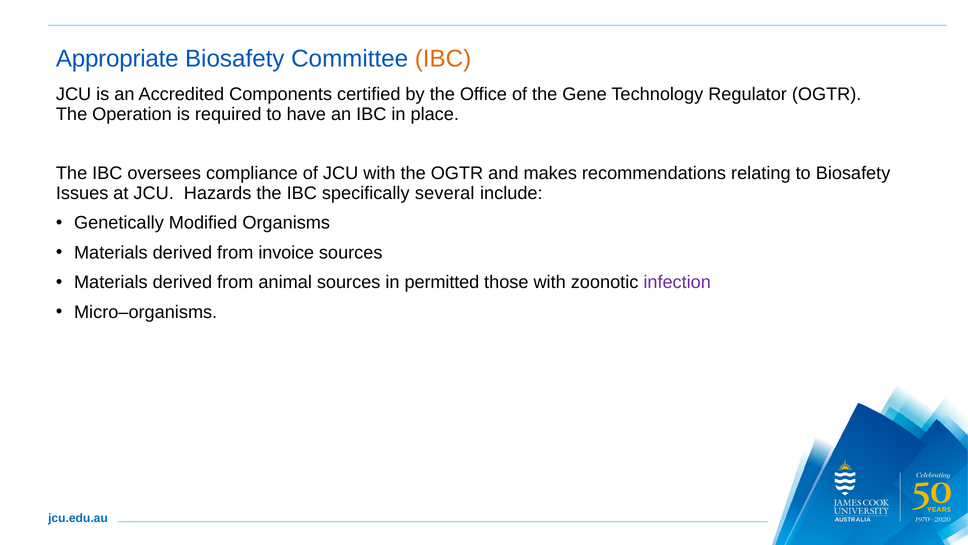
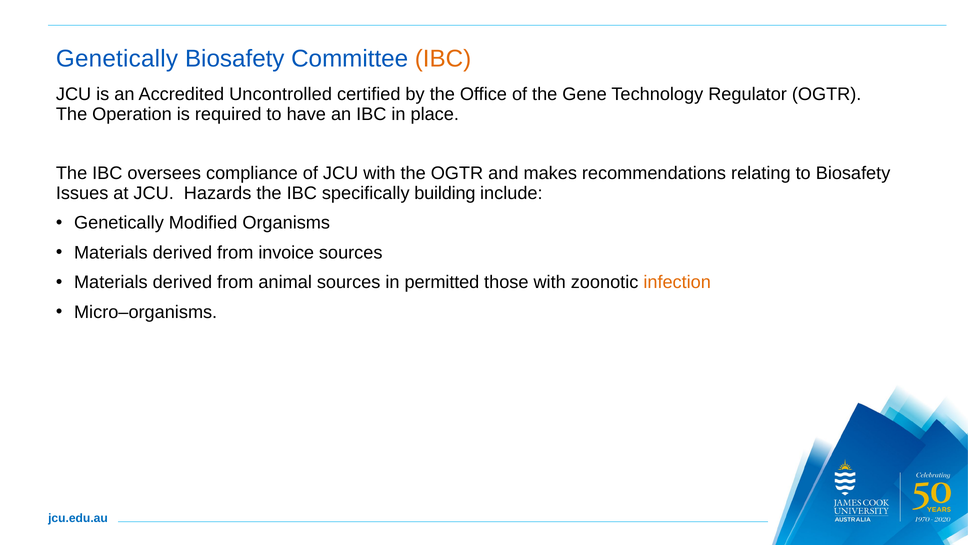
Appropriate at (117, 59): Appropriate -> Genetically
Components: Components -> Uncontrolled
several: several -> building
infection colour: purple -> orange
